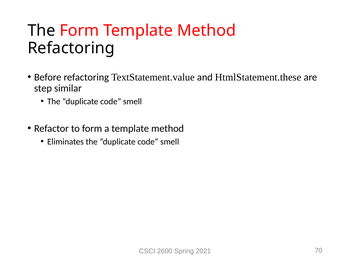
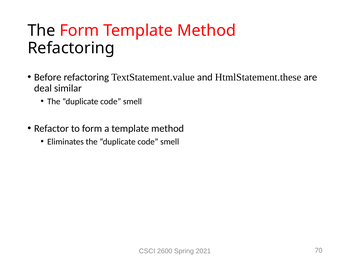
step: step -> deal
